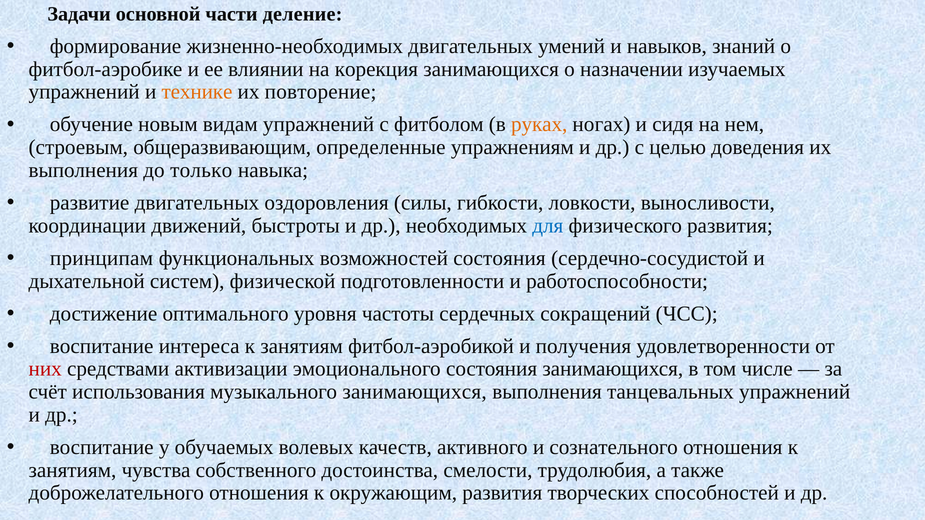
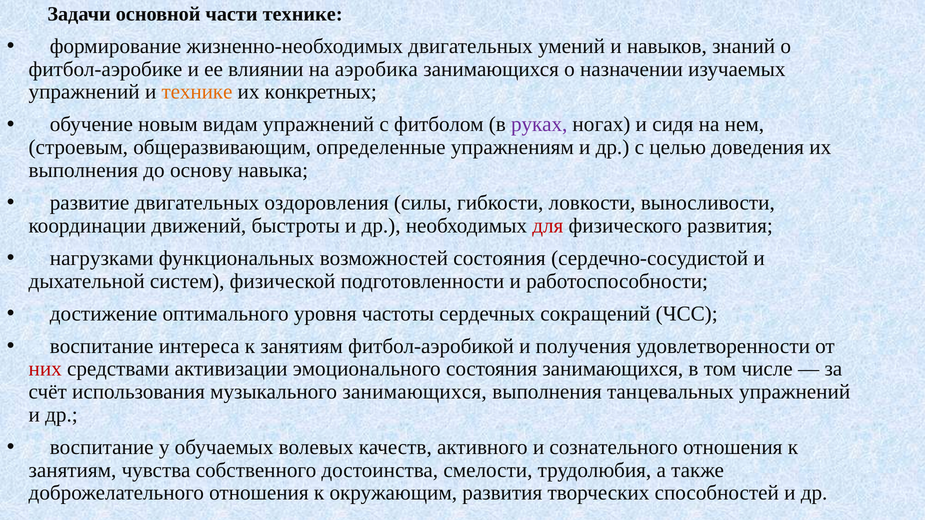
части деление: деление -> технике
корекция: корекция -> аэробика
повторение: повторение -> конкретных
руках colour: orange -> purple
только: только -> основу
для colour: blue -> red
принципам: принципам -> нагрузками
